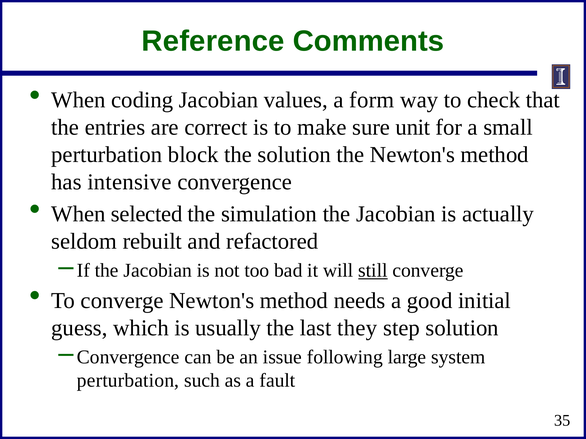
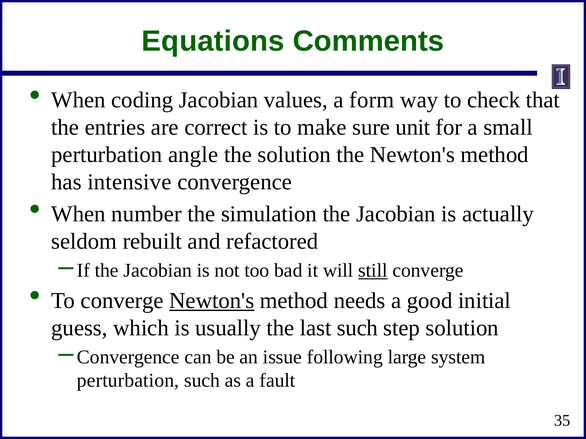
Reference: Reference -> Equations
block: block -> angle
selected: selected -> number
Newton's at (212, 301) underline: none -> present
last they: they -> such
